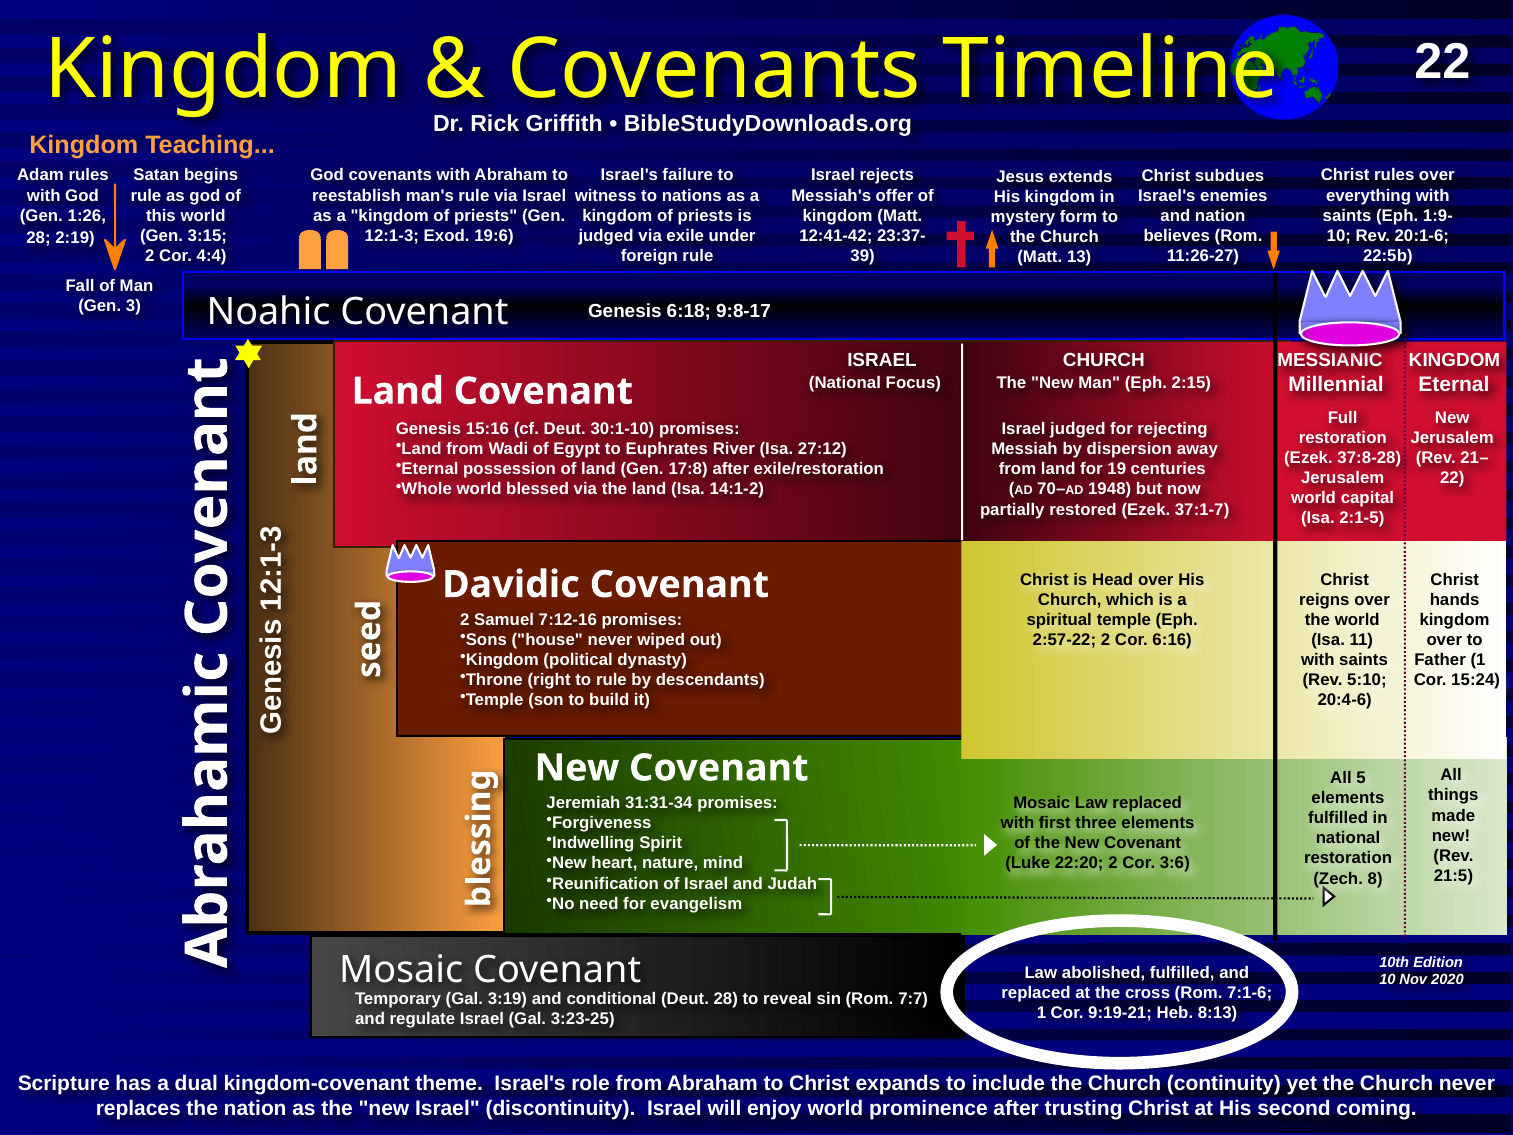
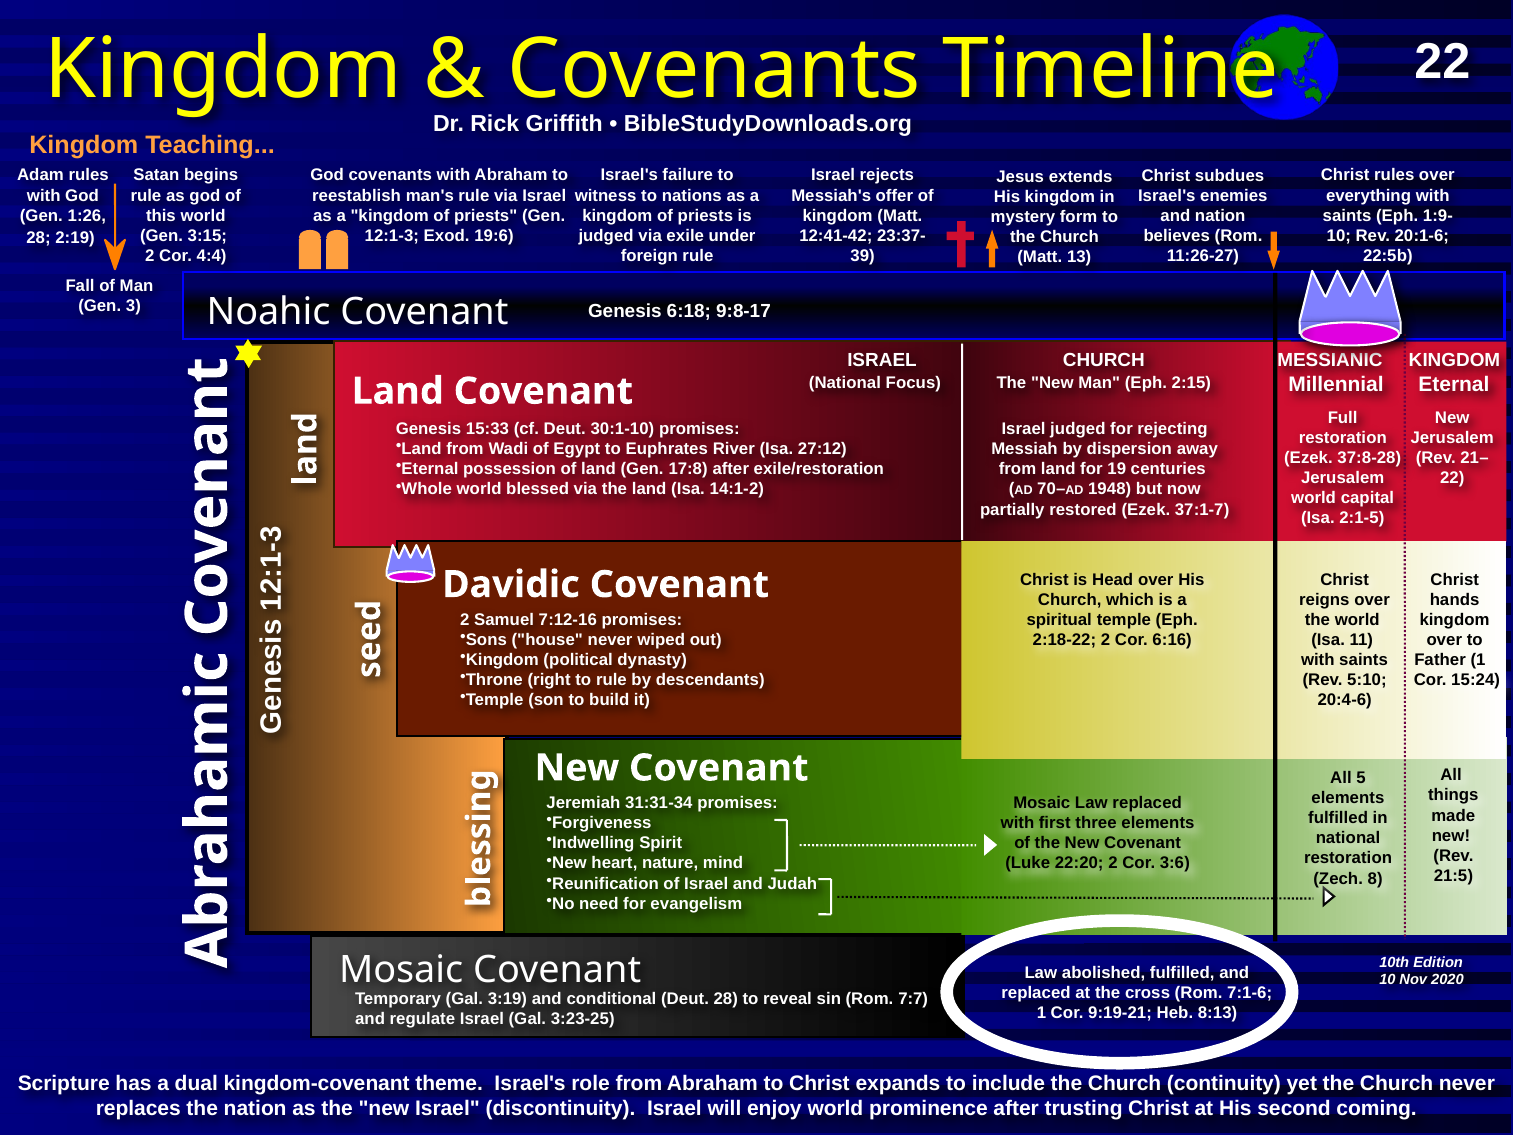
15:16: 15:16 -> 15:33
2:57-22: 2:57-22 -> 2:18-22
